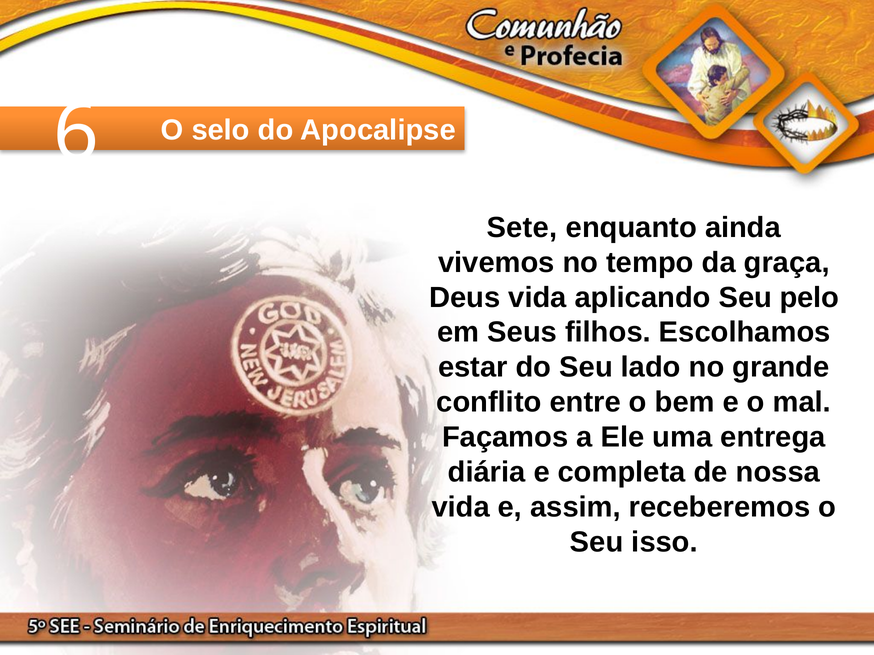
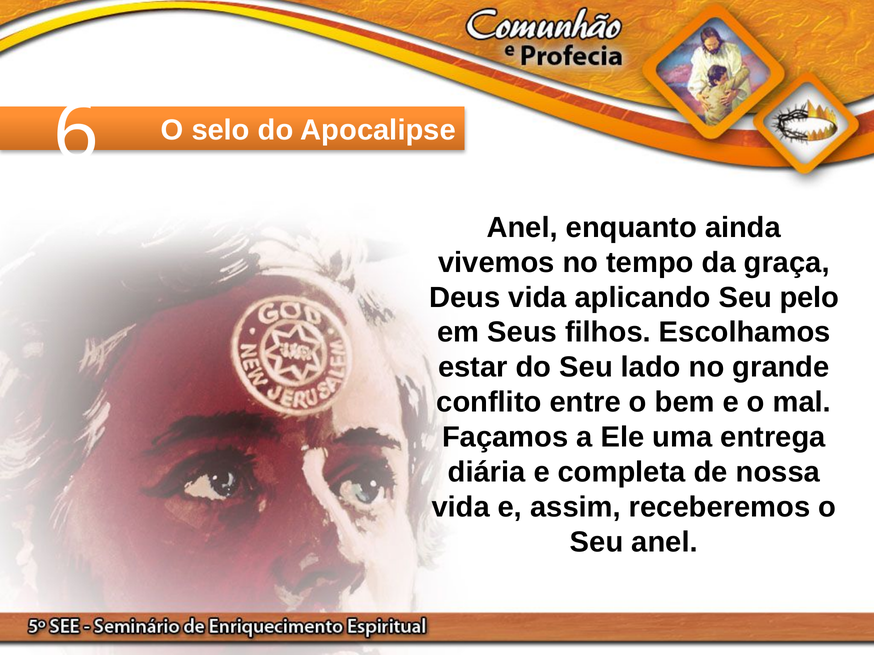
Sete at (522, 228): Sete -> Anel
Seu isso: isso -> anel
